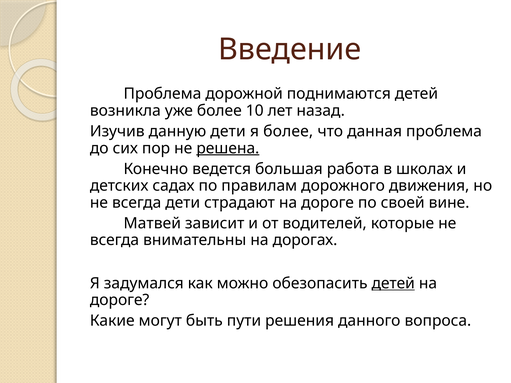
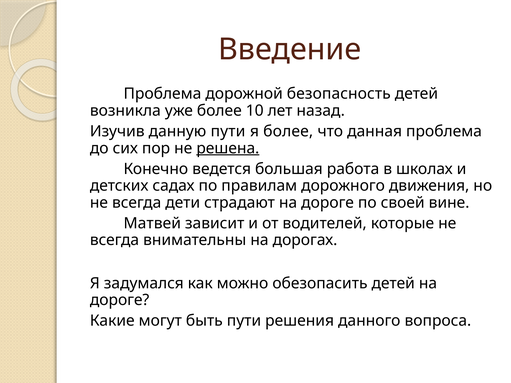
поднимаются: поднимаются -> безопасность
данную дети: дети -> пути
детей at (393, 283) underline: present -> none
